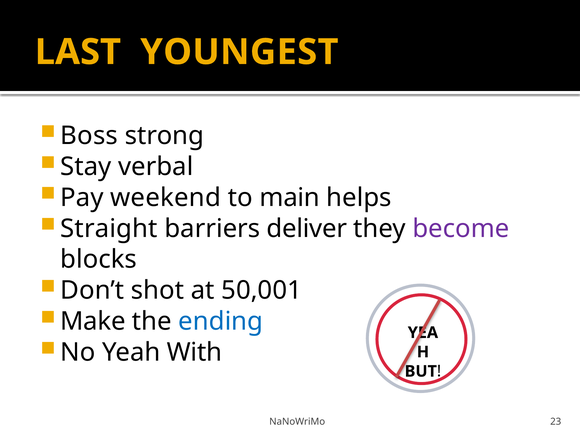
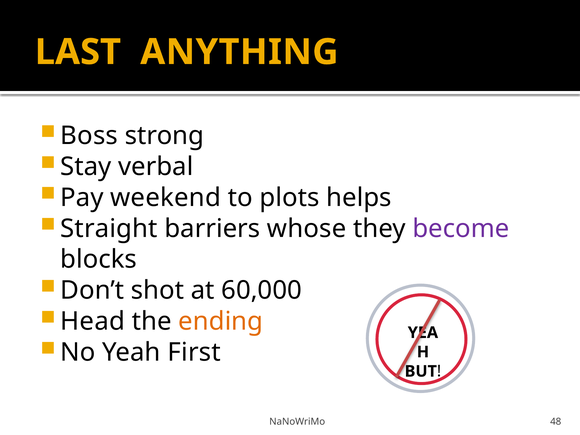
YOUNGEST: YOUNGEST -> ANYTHING
main: main -> plots
deliver: deliver -> whose
50,001: 50,001 -> 60,000
Make: Make -> Head
ending colour: blue -> orange
With: With -> First
23: 23 -> 48
